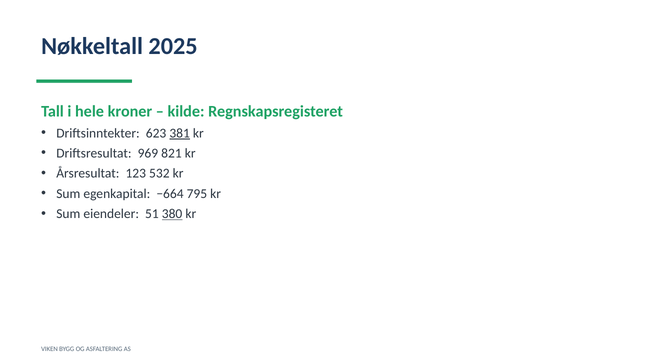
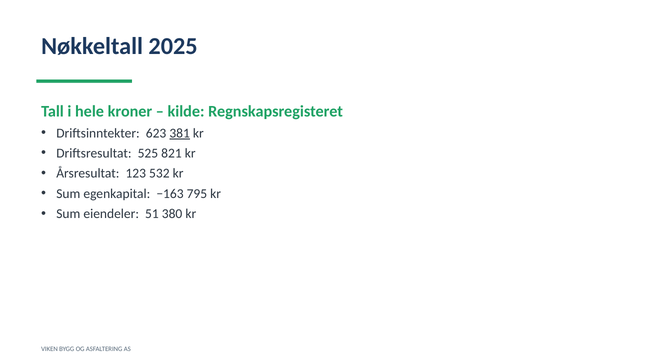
969: 969 -> 525
−664: −664 -> −163
380 underline: present -> none
